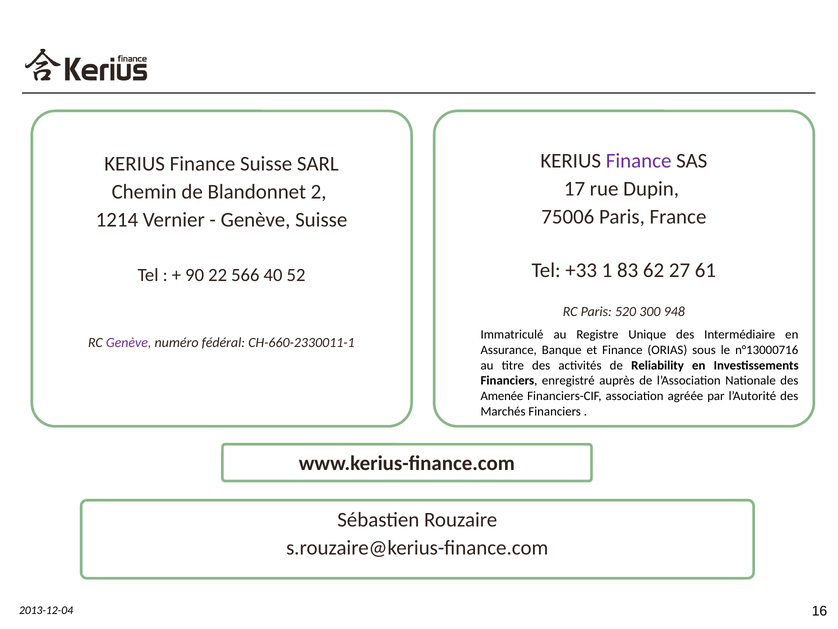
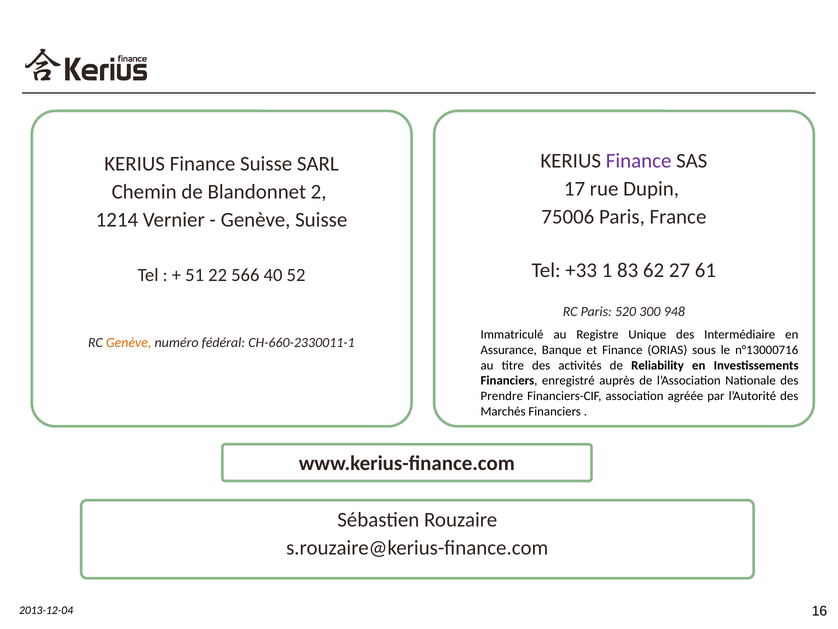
90: 90 -> 51
Genève at (129, 343) colour: purple -> orange
Amenée: Amenée -> Prendre
